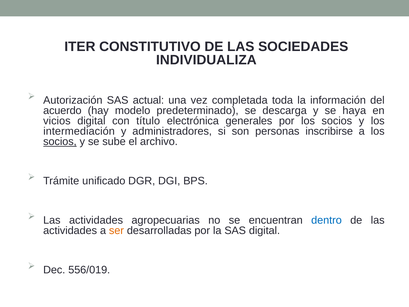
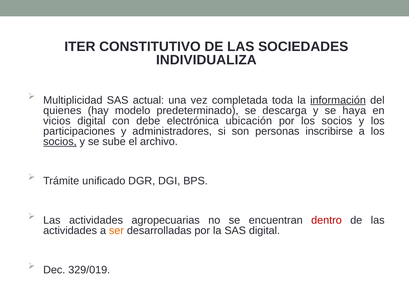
Autorización: Autorización -> Multiplicidad
información underline: none -> present
acuerdo: acuerdo -> quienes
título: título -> debe
generales: generales -> ubicación
intermediación: intermediación -> participaciones
dentro colour: blue -> red
556/019: 556/019 -> 329/019
